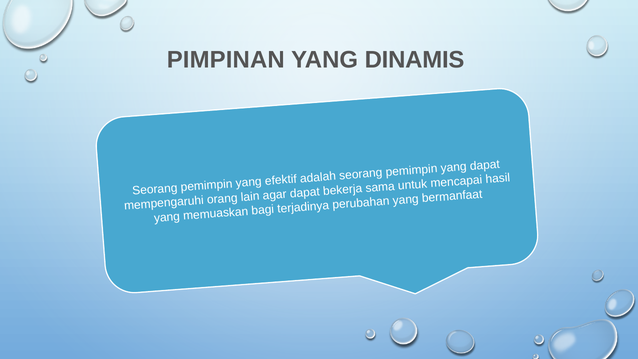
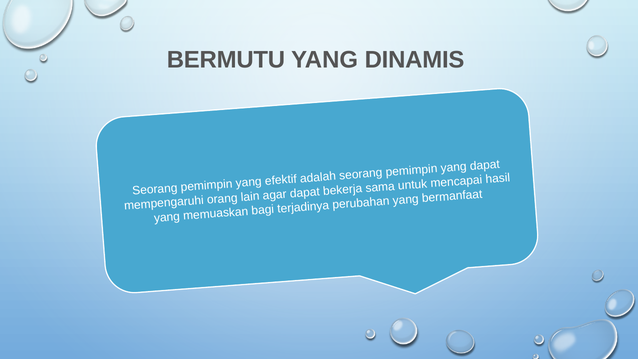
PIMPINAN: PIMPINAN -> BERMUTU
